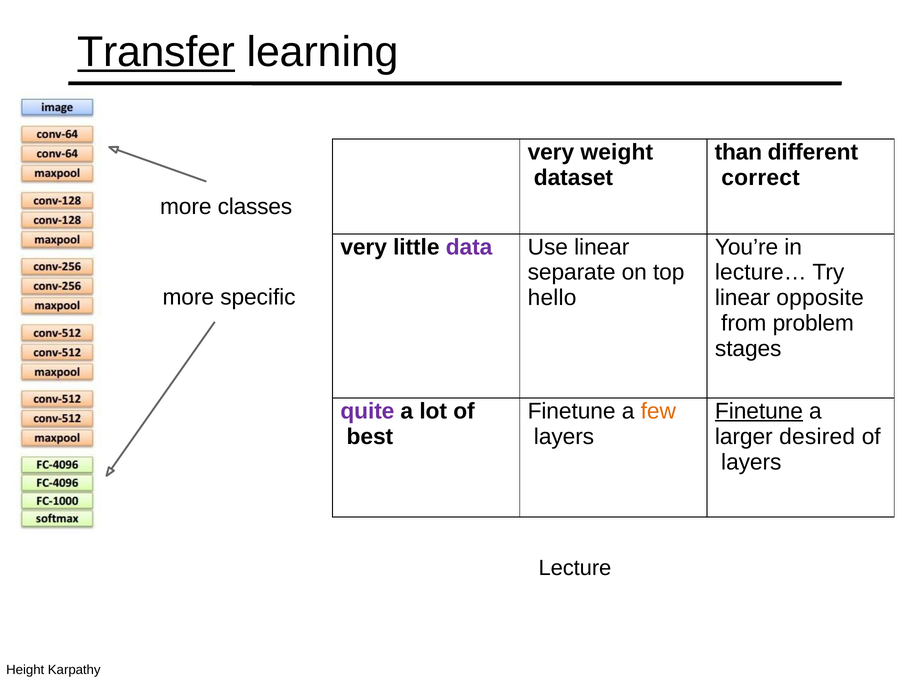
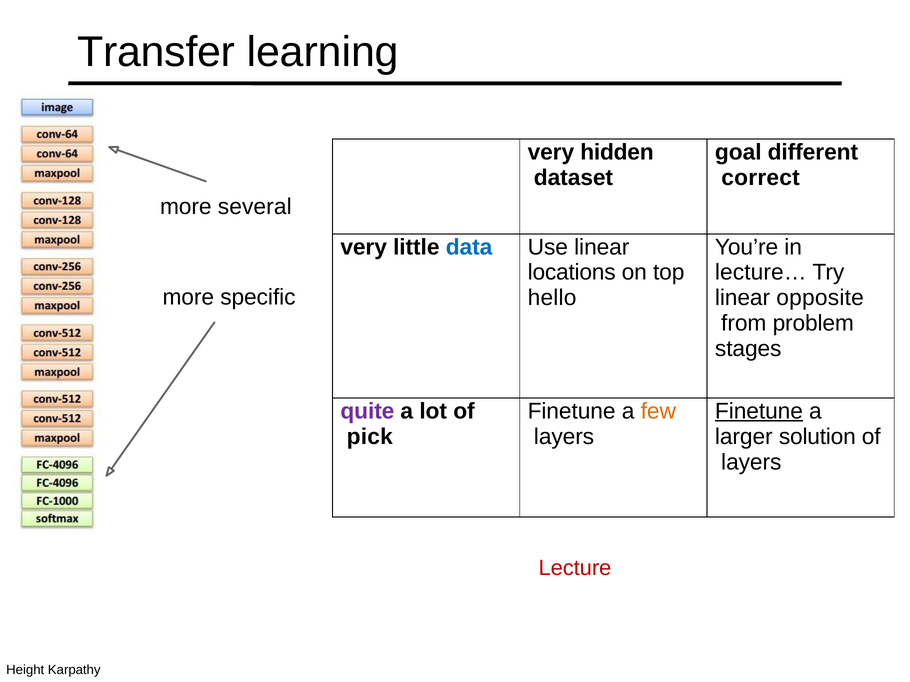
Transfer underline: present -> none
weight: weight -> hidden
than: than -> goal
classes: classes -> several
data colour: purple -> blue
separate: separate -> locations
best: best -> pick
desired: desired -> solution
Lecture colour: black -> red
